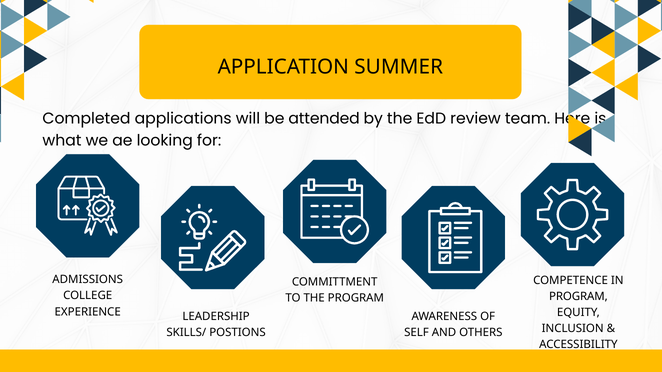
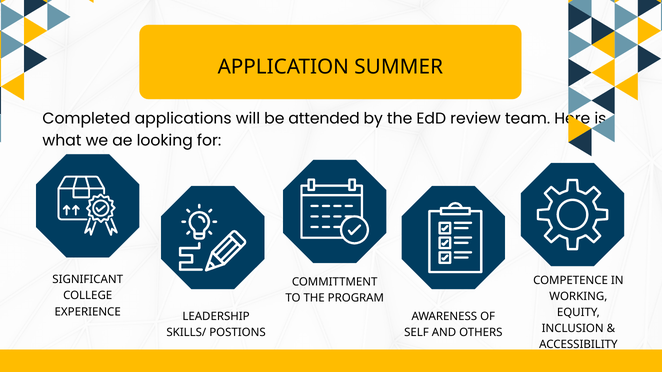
ADMISSIONS: ADMISSIONS -> SIGNIFICANT
PROGRAM at (578, 297): PROGRAM -> WORKING
